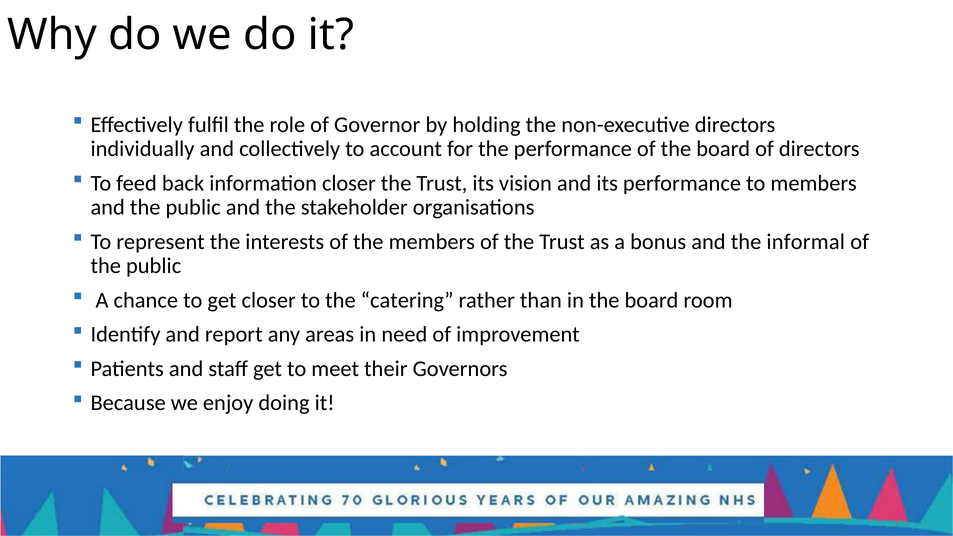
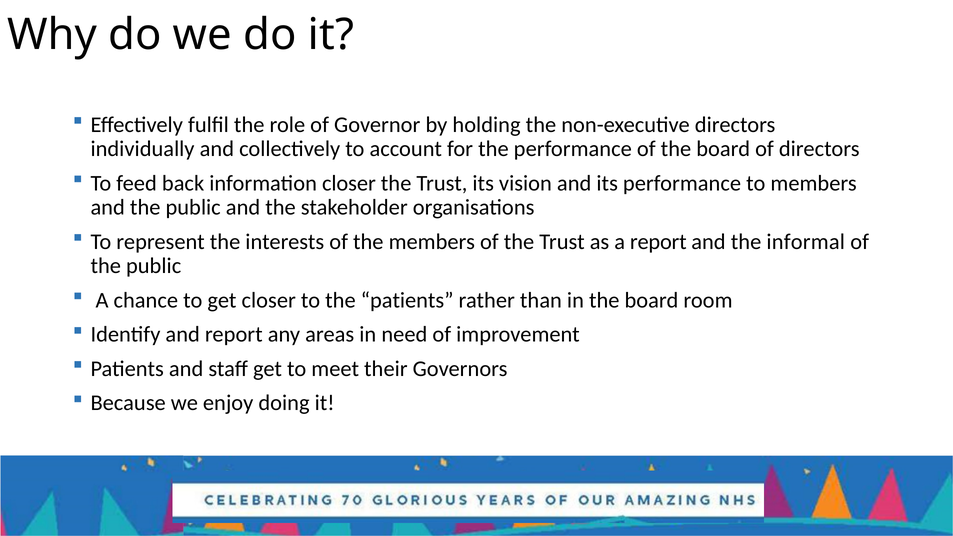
a bonus: bonus -> report
the catering: catering -> patients
